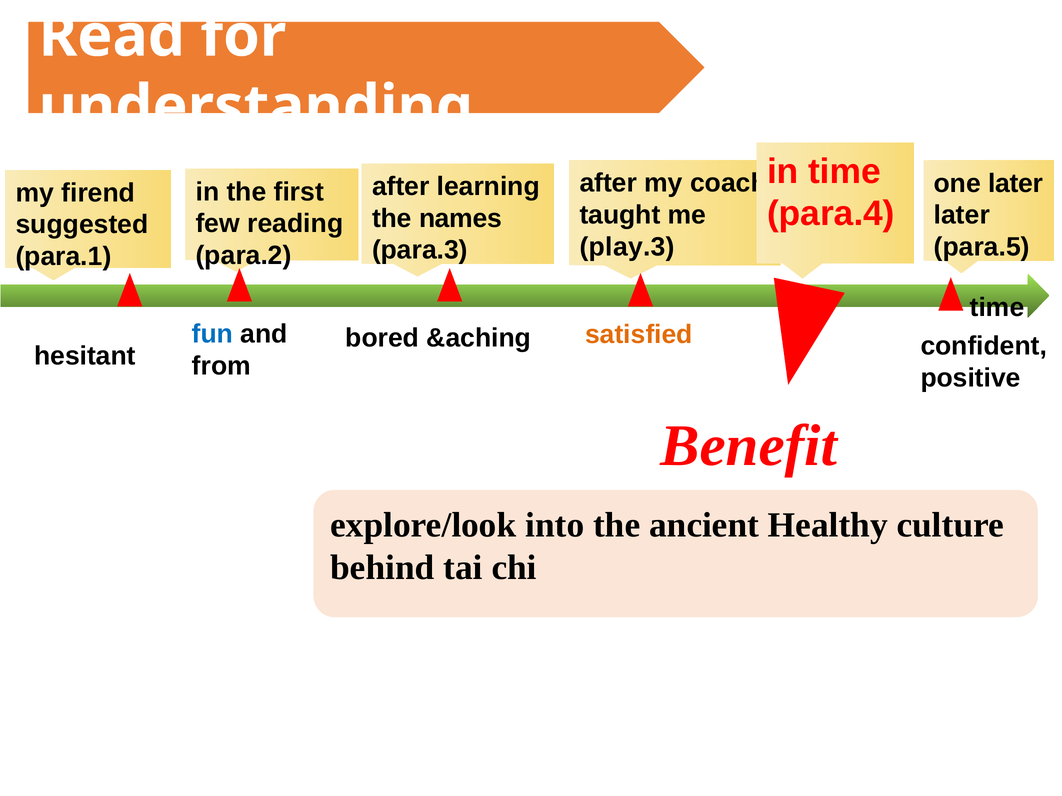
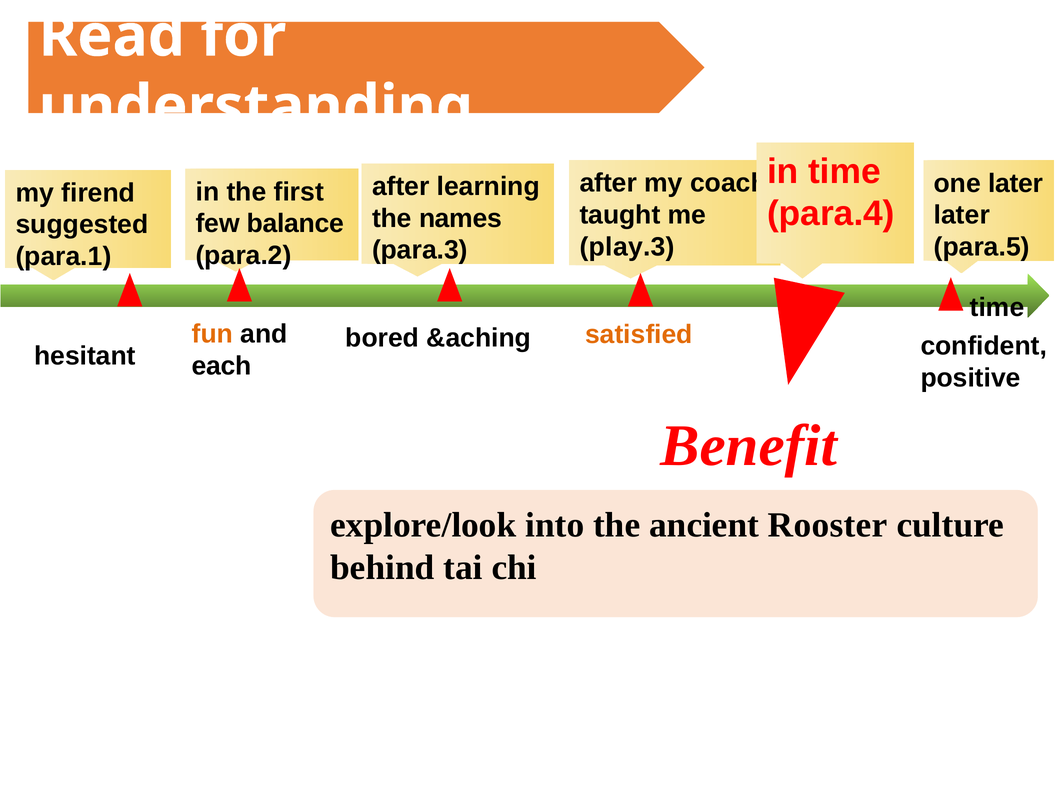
reading: reading -> balance
fun colour: blue -> orange
from: from -> each
Healthy: Healthy -> Rooster
